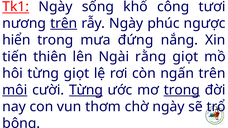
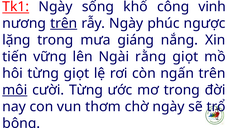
tươi: tươi -> vinh
hiển: hiển -> lặng
đứng: đứng -> giáng
thiên: thiên -> vững
Từng at (86, 90) underline: present -> none
trong at (182, 90) underline: present -> none
